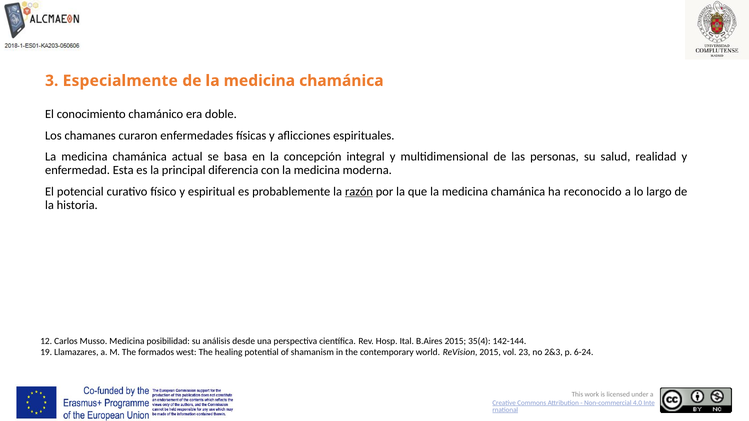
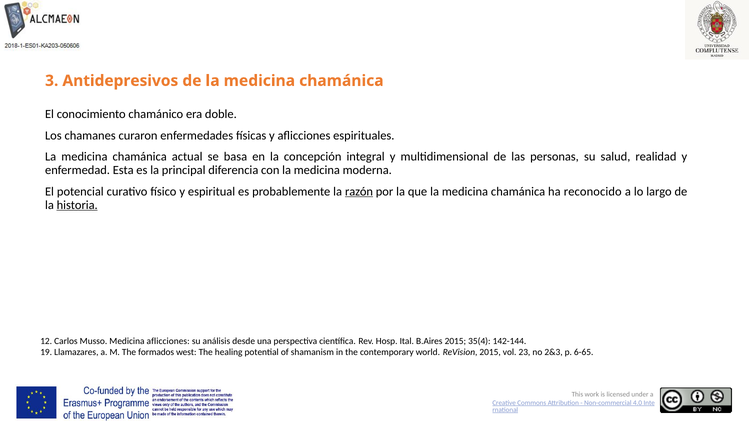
Especialmente: Especialmente -> Antidepresivos
historia underline: none -> present
Medicina posibilidad: posibilidad -> aflicciones
6-24: 6-24 -> 6-65
